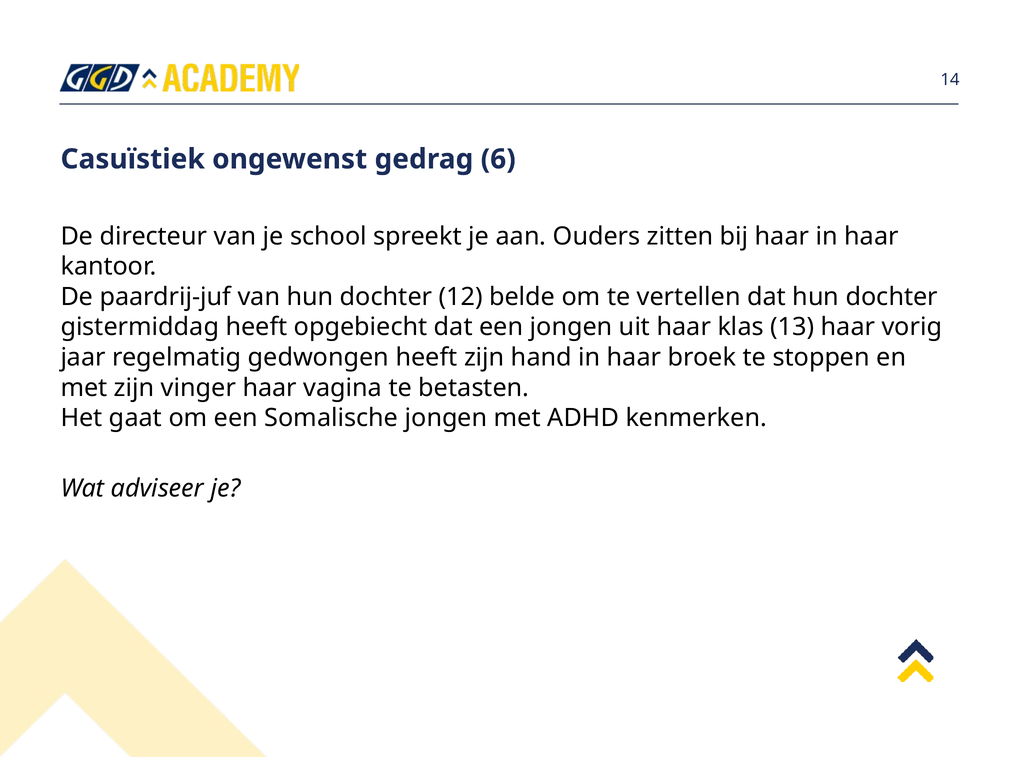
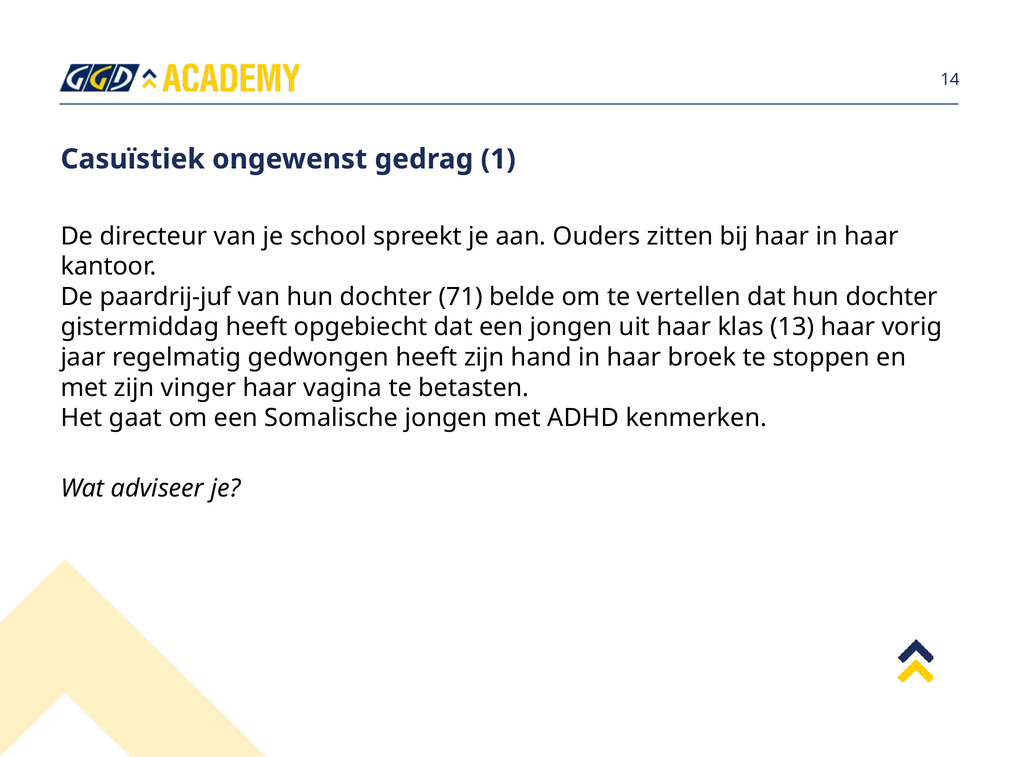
6: 6 -> 1
12: 12 -> 71
